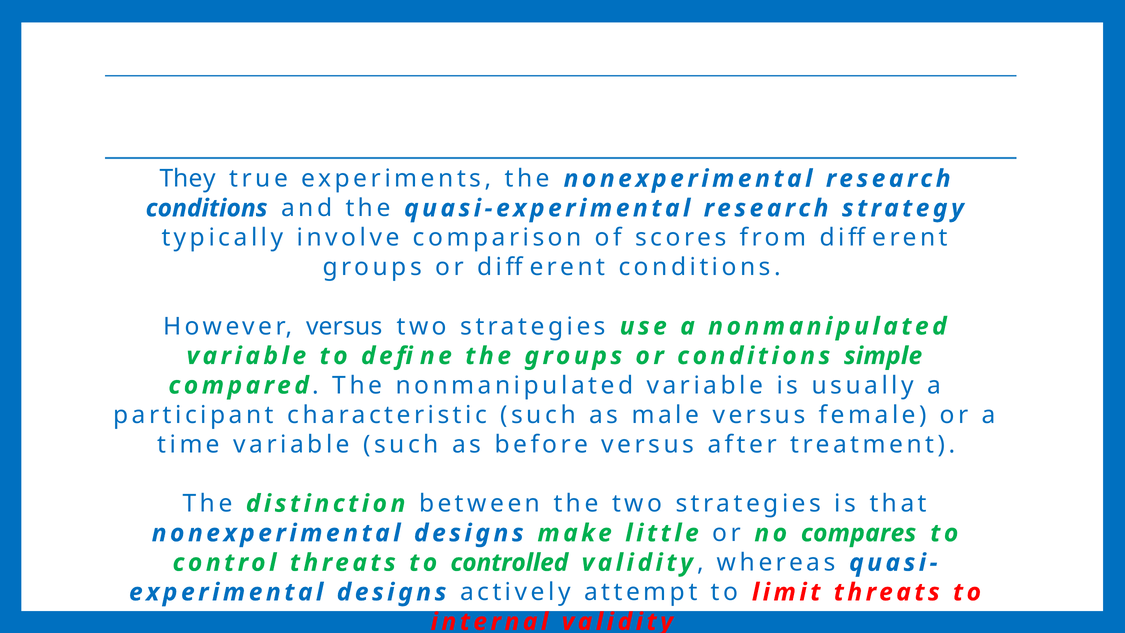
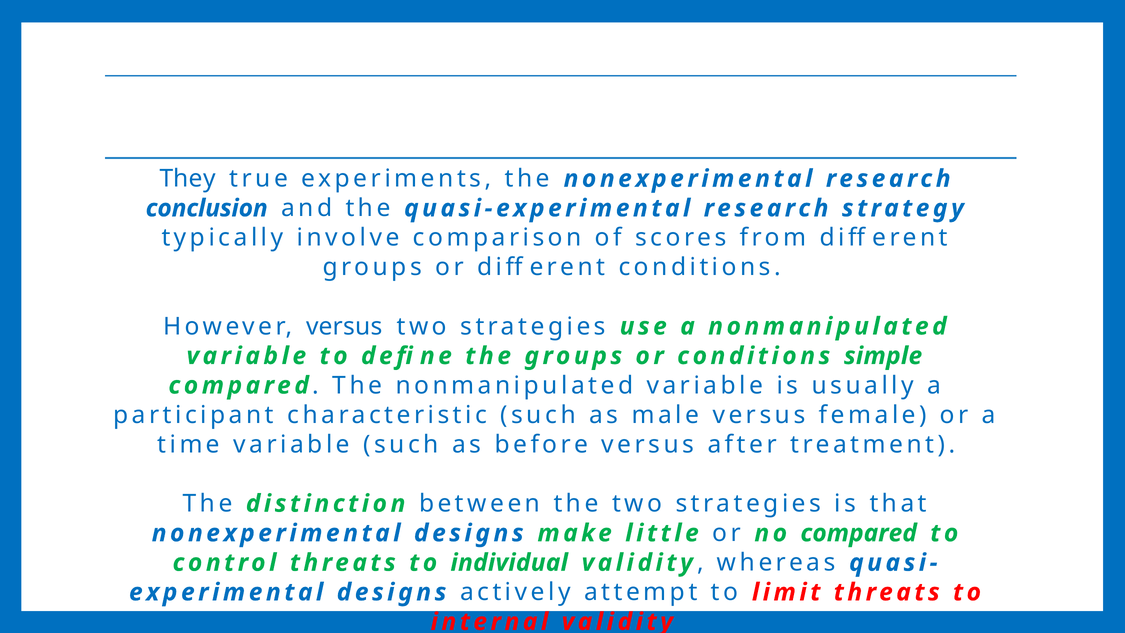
conditions at (207, 208): conditions -> conclusion
no compares: compares -> compared
controlled: controlled -> individual
